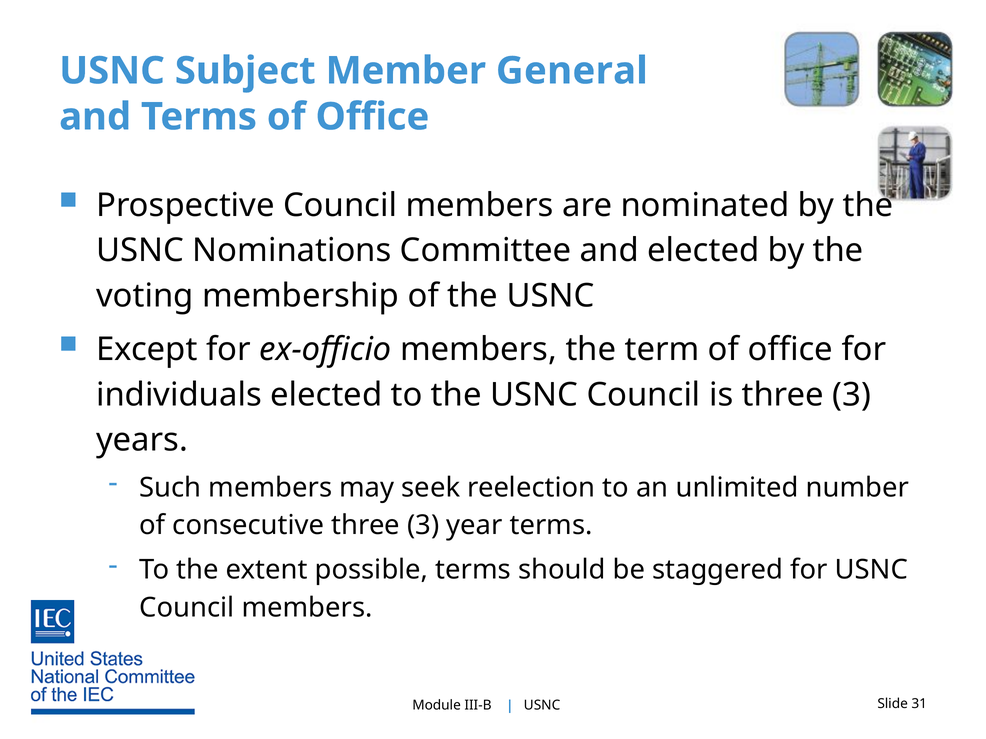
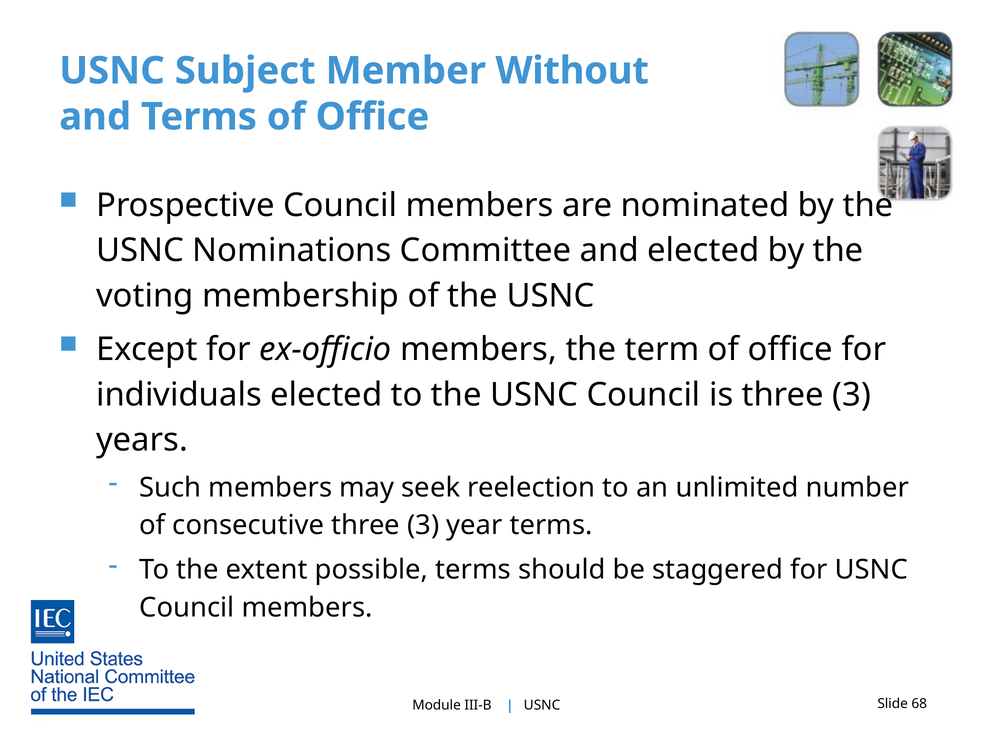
General: General -> Without
31: 31 -> 68
